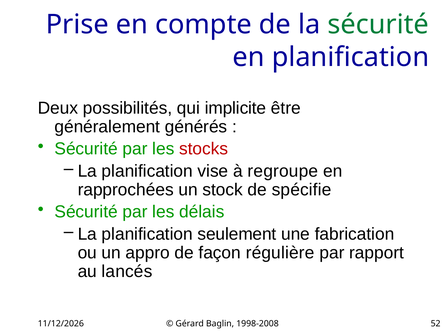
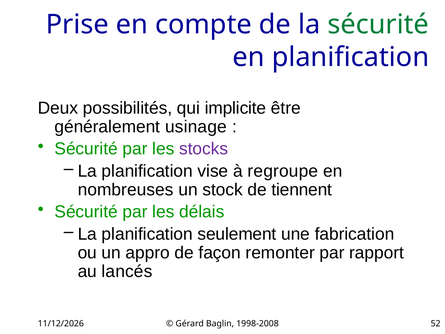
générés: générés -> usinage
stocks colour: red -> purple
rapprochées: rapprochées -> nombreuses
spécifie: spécifie -> tiennent
régulière: régulière -> remonter
